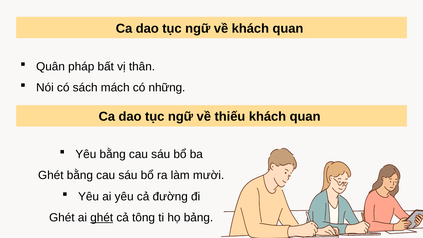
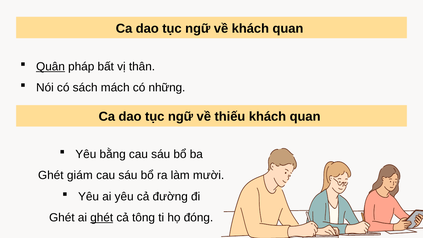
Quân underline: none -> present
Ghét bằng: bằng -> giám
bảng: bảng -> đóng
